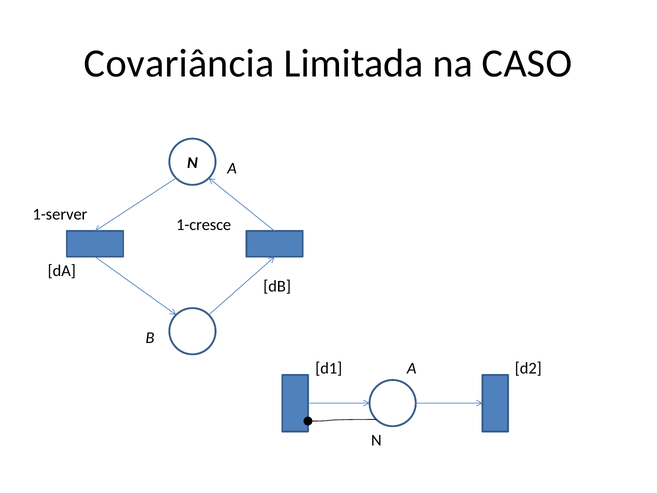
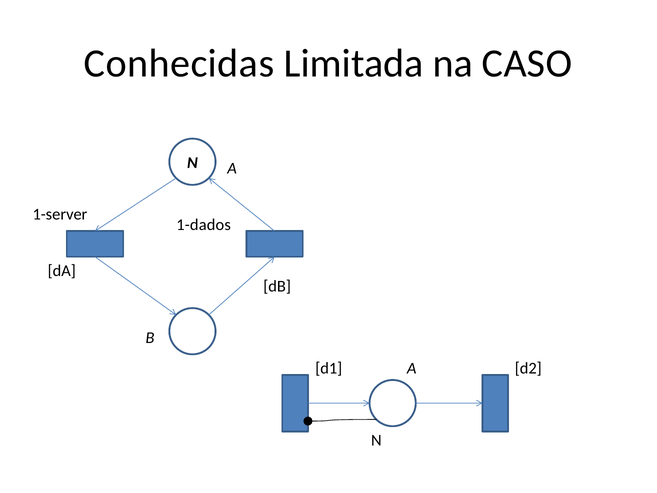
Covariância: Covariância -> Conhecidas
1-cresce: 1-cresce -> 1-dados
